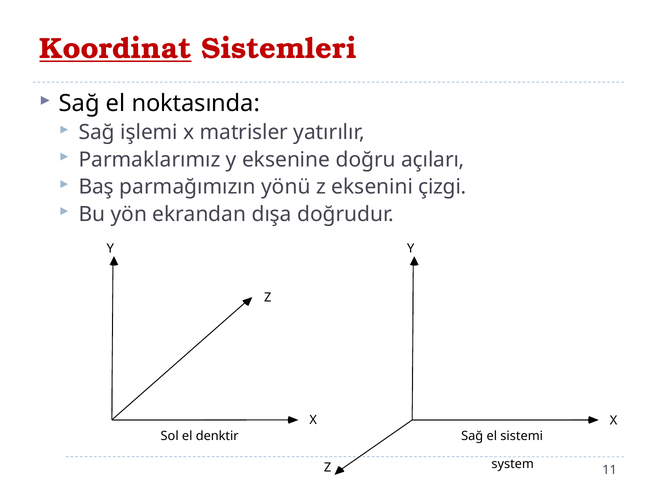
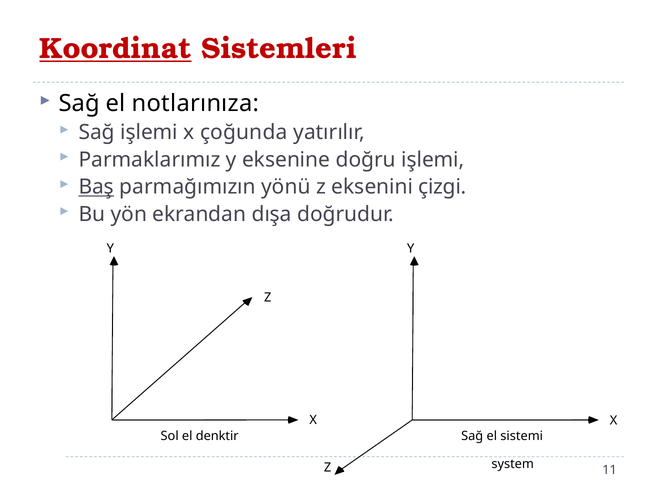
noktasında: noktasında -> notlarınıza
matrisler: matrisler -> çoğunda
doğru açıları: açıları -> işlemi
Baş underline: none -> present
